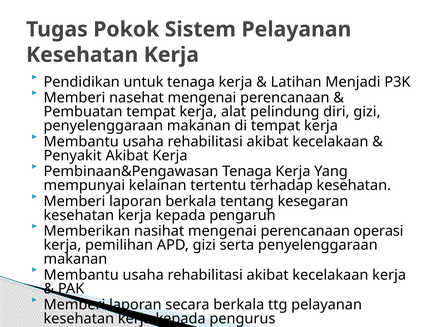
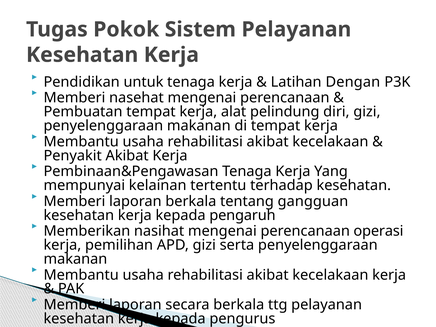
Menjadi: Menjadi -> Dengan
kesegaran: kesegaran -> gangguan
